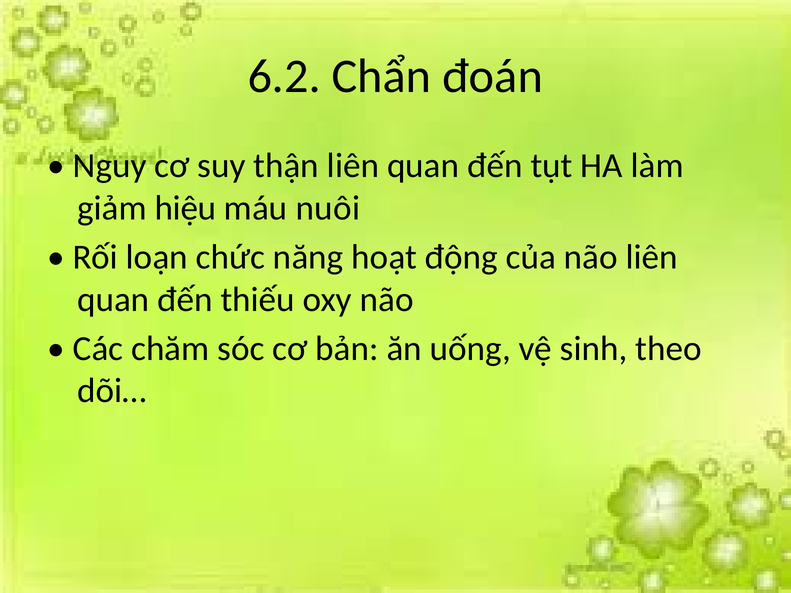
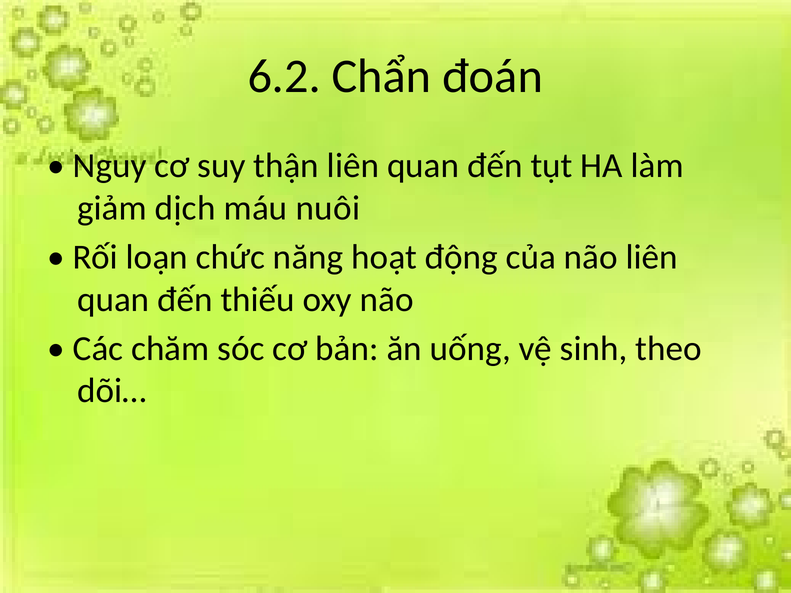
hiệu: hiệu -> dịch
